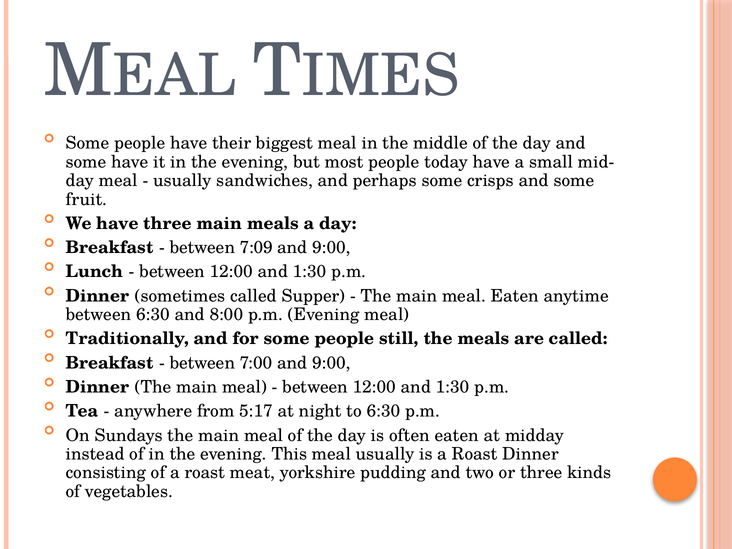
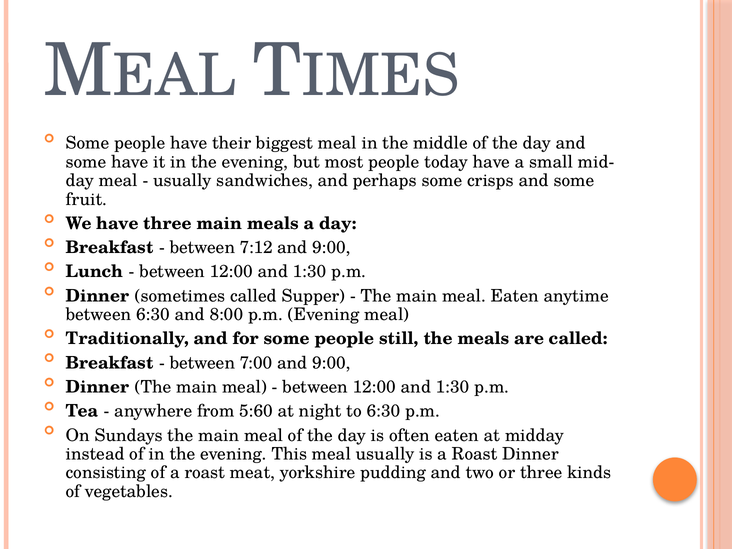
7:09: 7:09 -> 7:12
5:17: 5:17 -> 5:60
